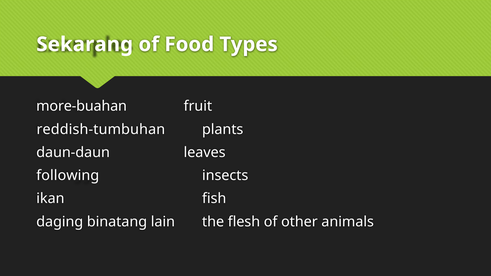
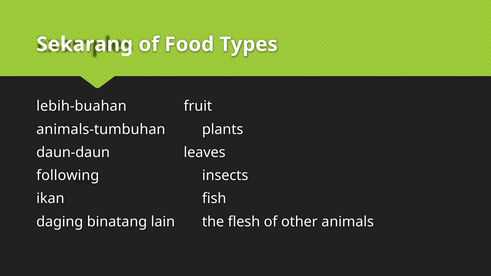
more-buahan: more-buahan -> lebih-buahan
reddish-tumbuhan: reddish-tumbuhan -> animals-tumbuhan
